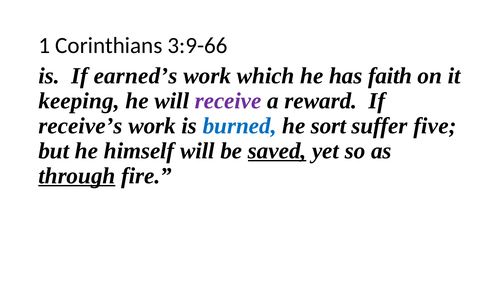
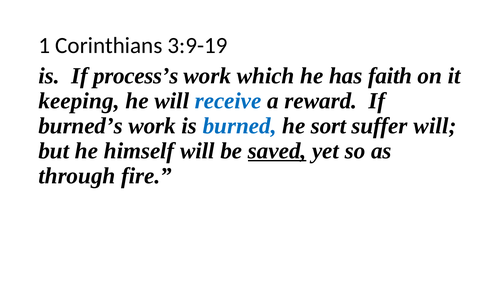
3:9-66: 3:9-66 -> 3:9-19
earned’s: earned’s -> process’s
receive colour: purple -> blue
receive’s: receive’s -> burned’s
suffer five: five -> will
through underline: present -> none
